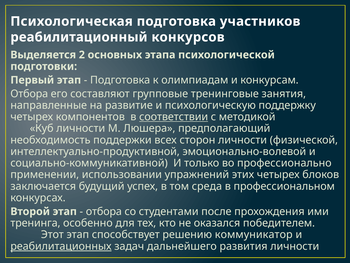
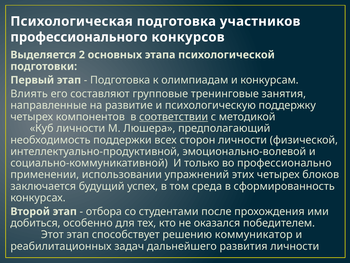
реабилитационный: реабилитационный -> профессионального
Отбора at (29, 94): Отбора -> Влиять
профессиональном: профессиональном -> сформированность
тренинга: тренинга -> добиться
реабилитационных underline: present -> none
